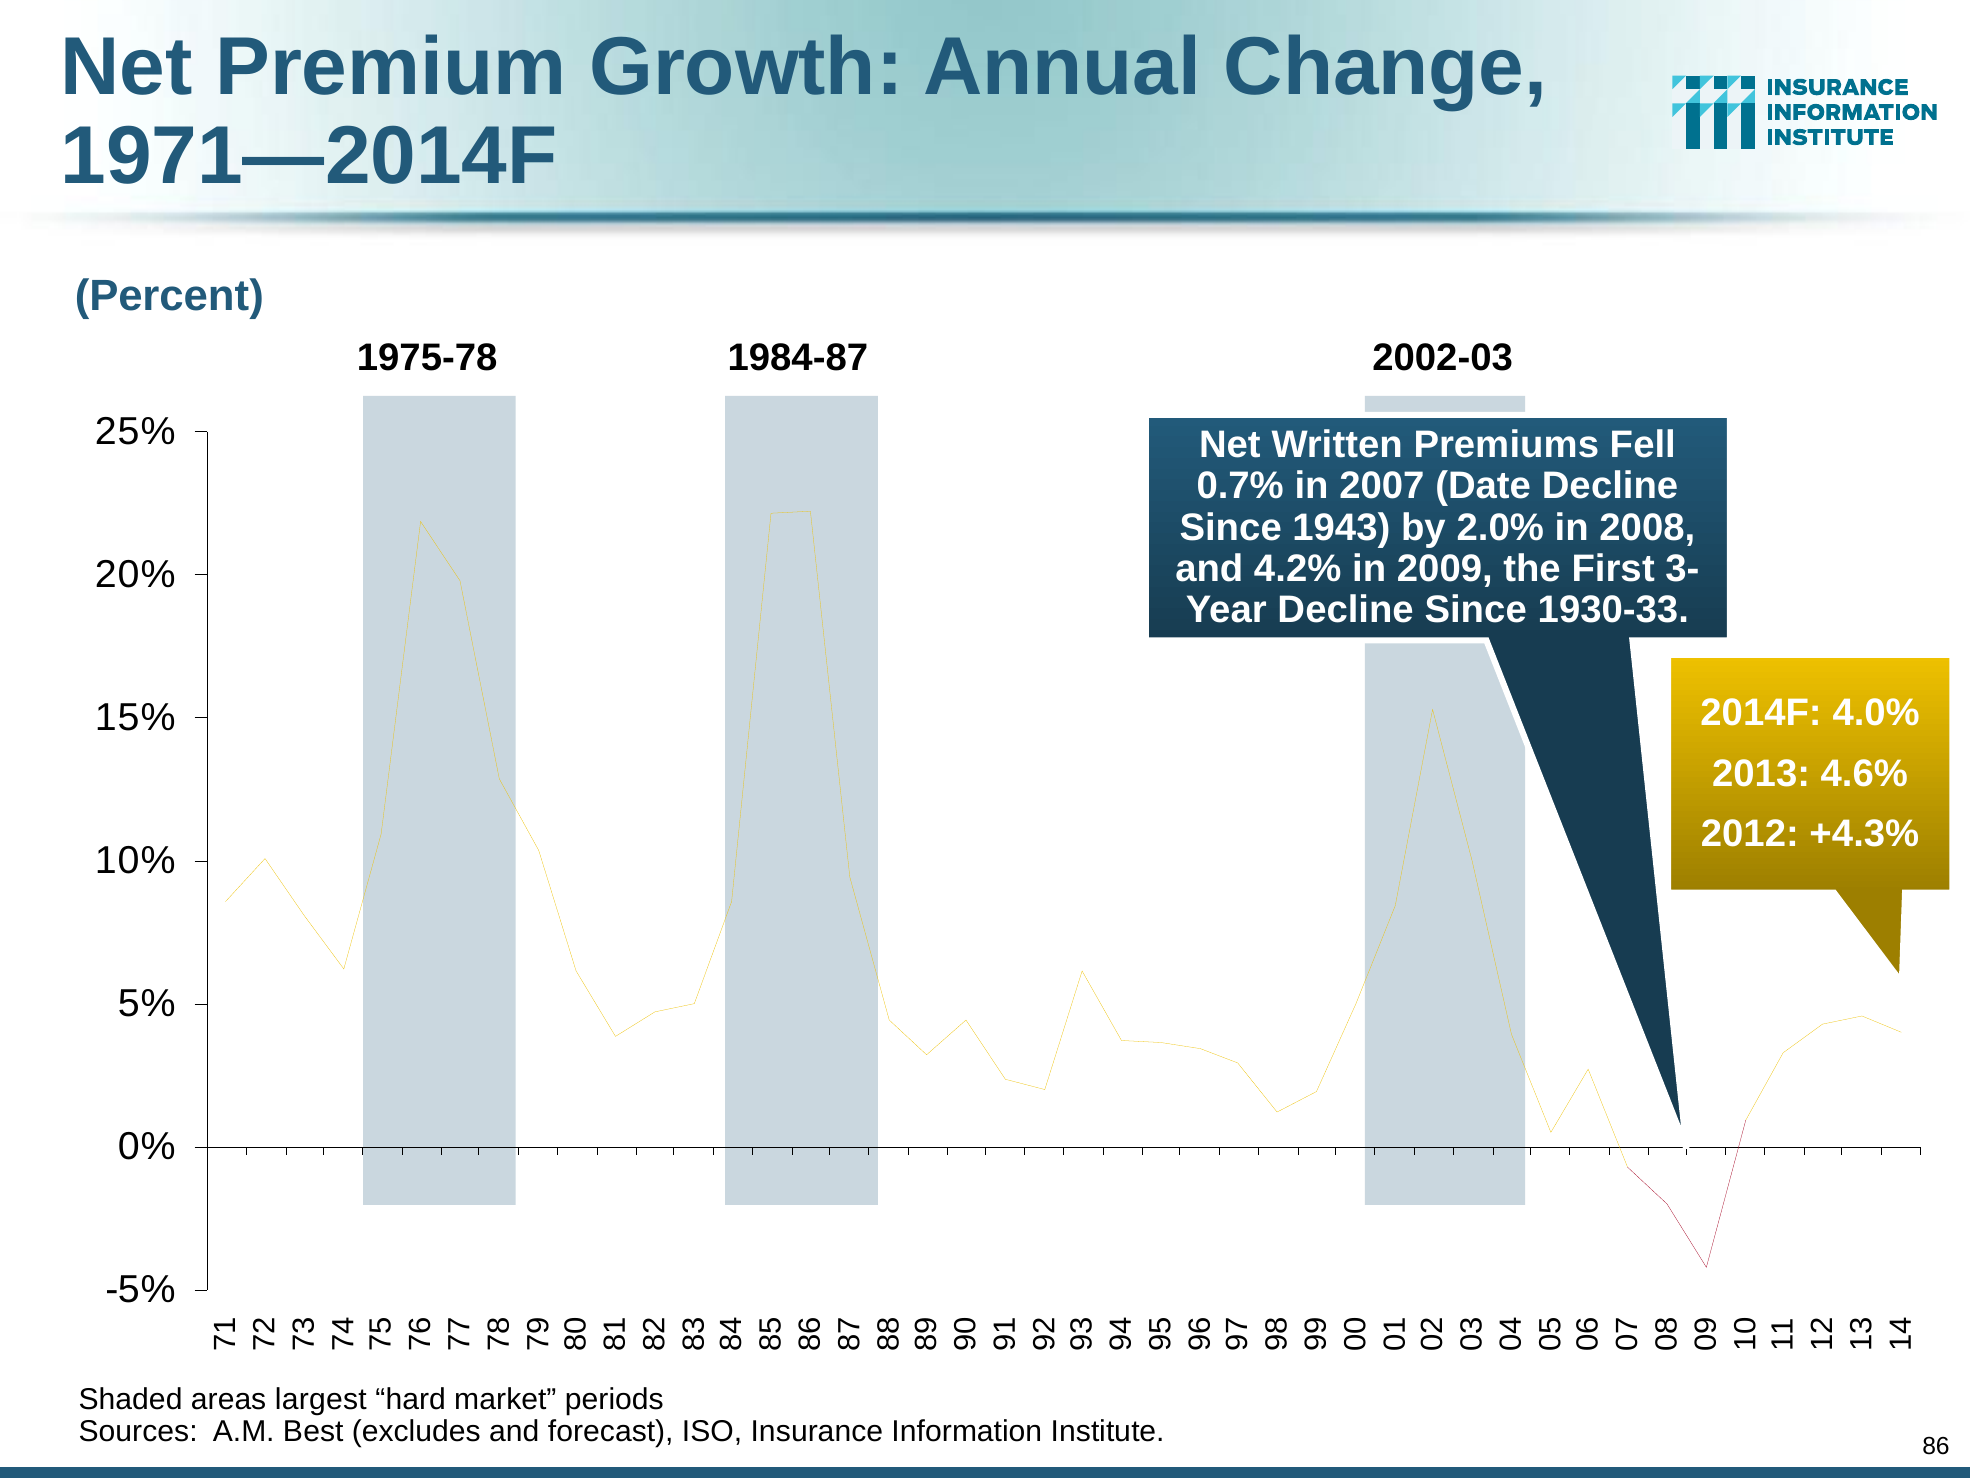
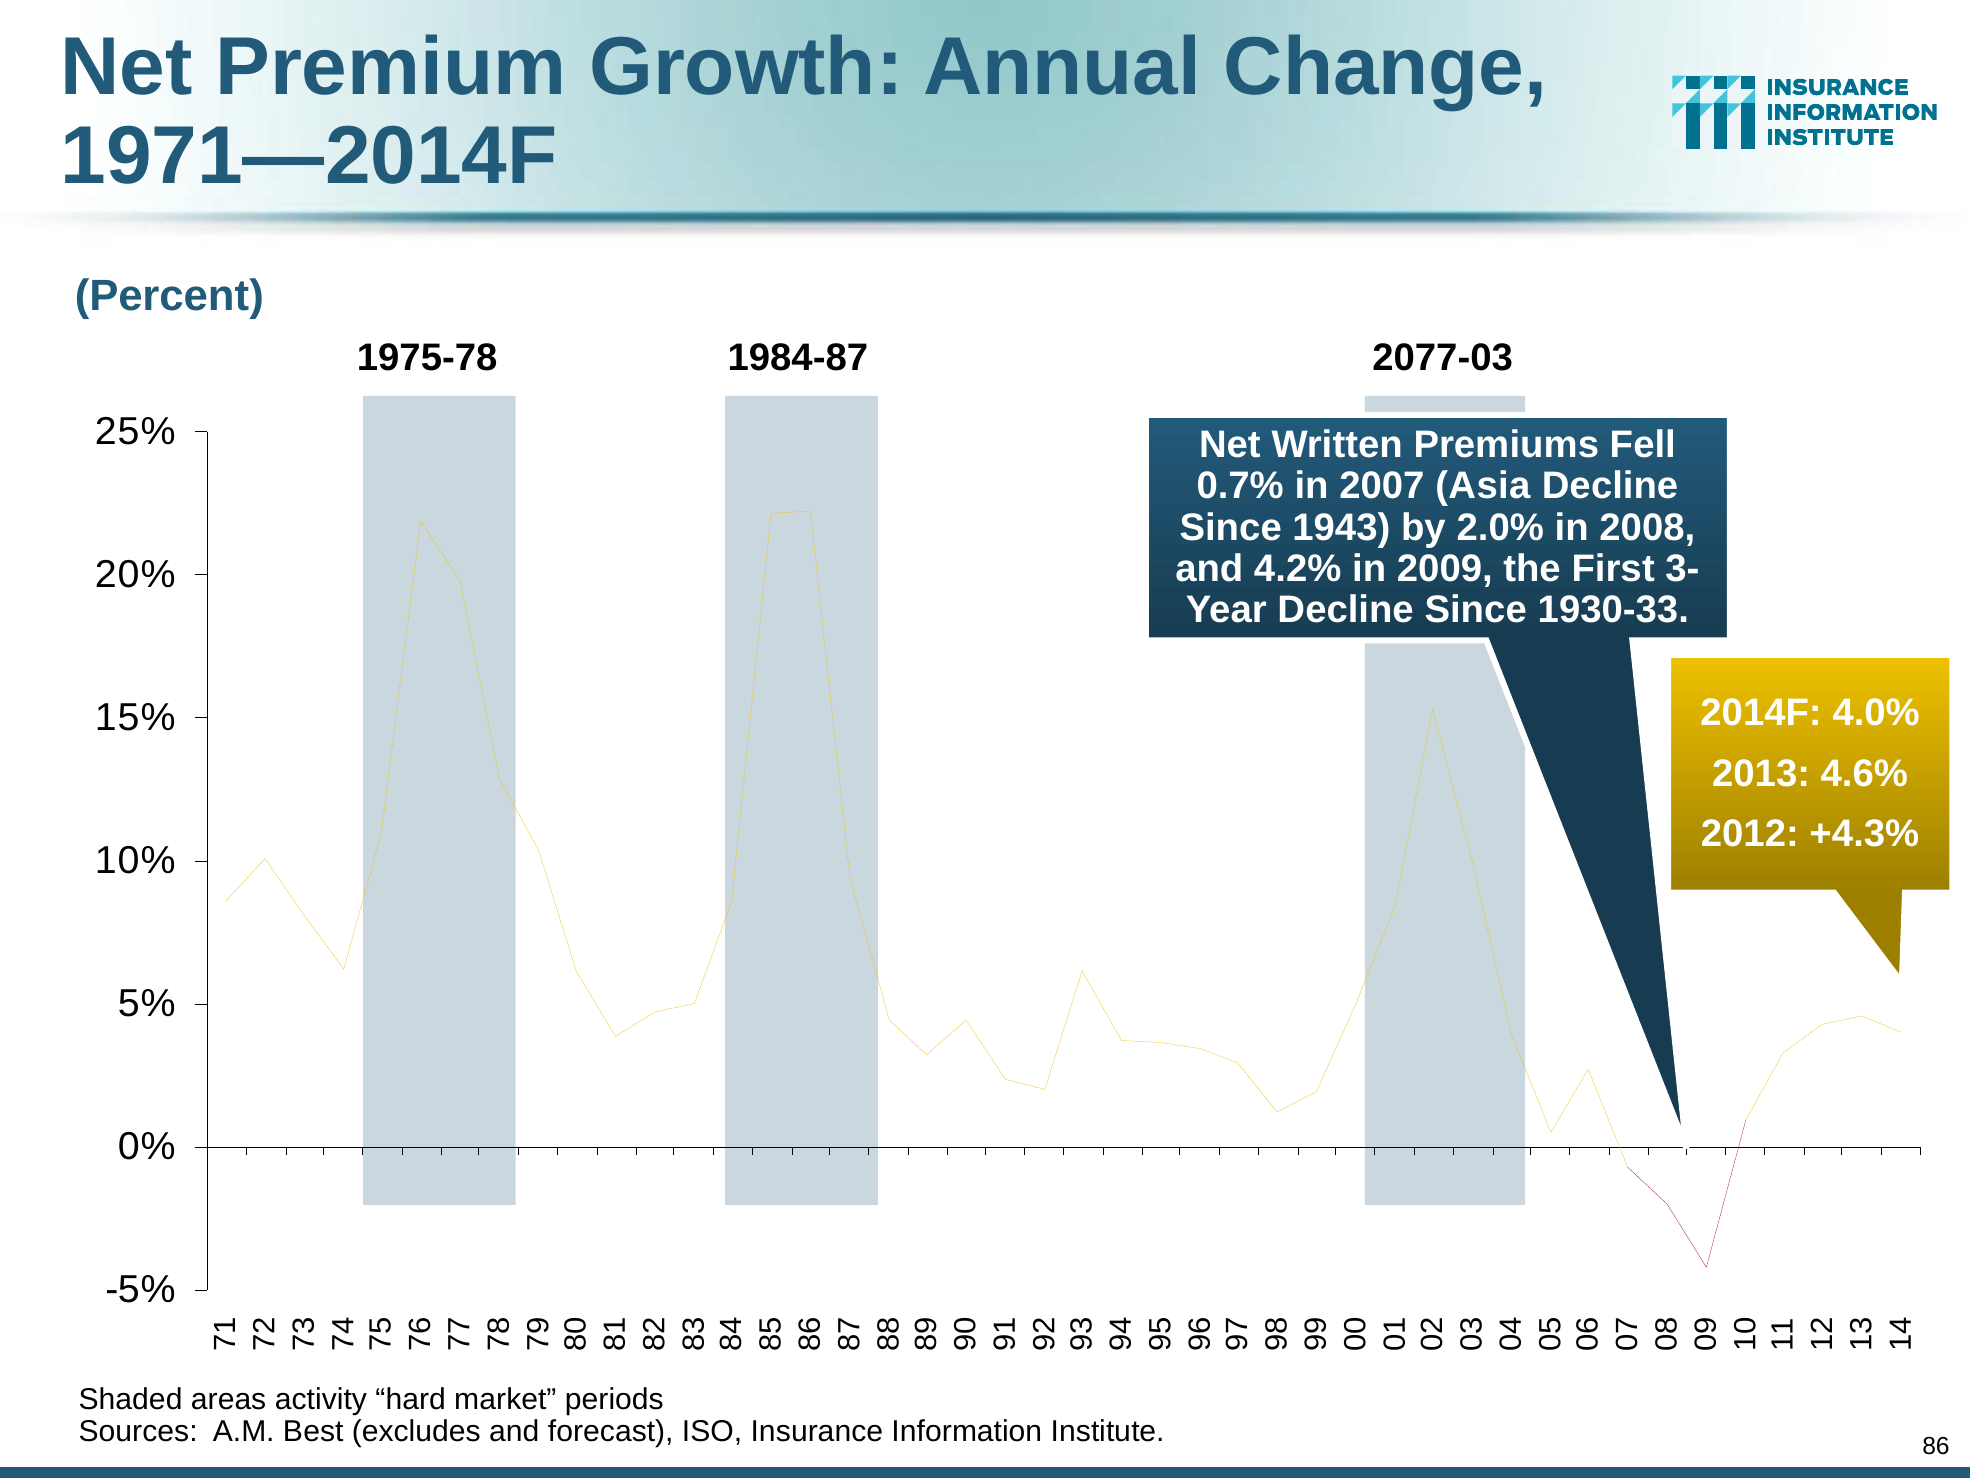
2002-03: 2002-03 -> 2077-03
Date: Date -> Asia
largest: largest -> activity
